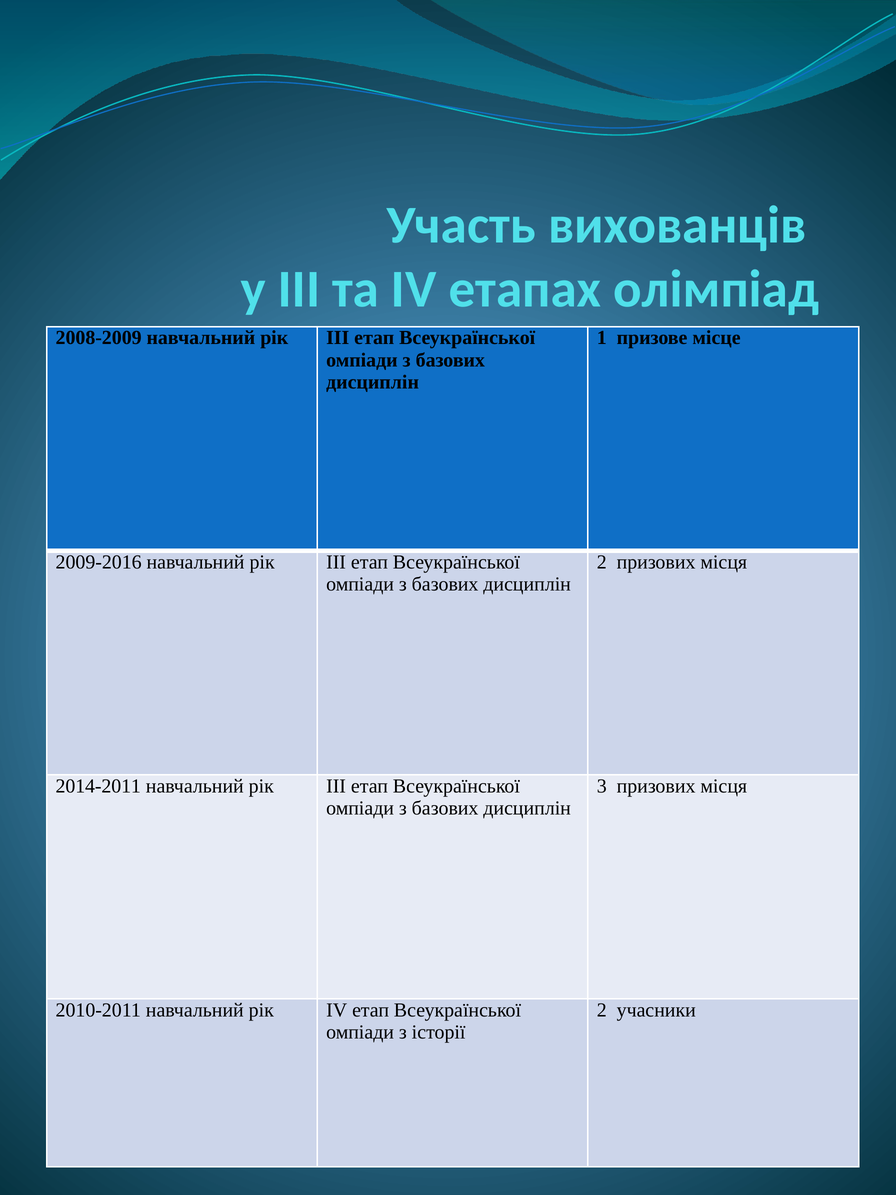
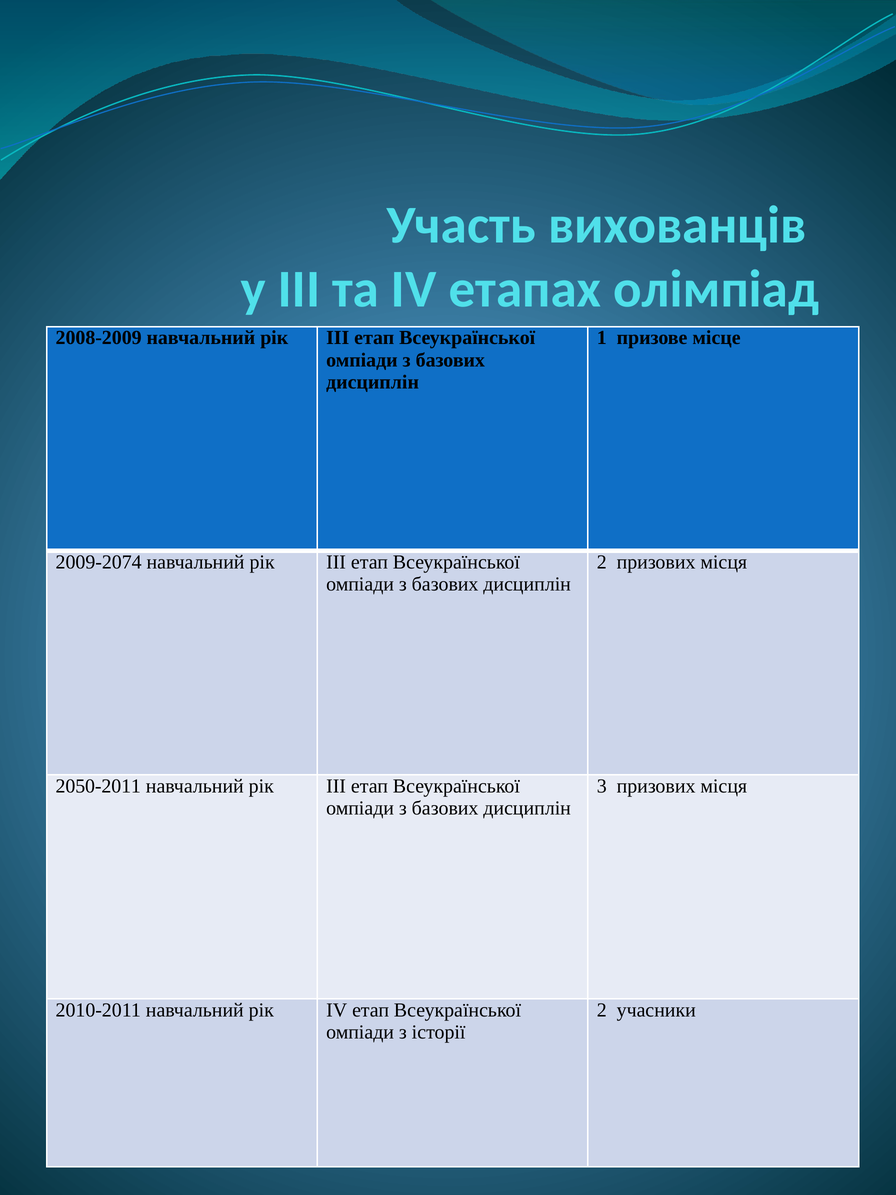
2009-2016: 2009-2016 -> 2009-2074
2014-2011: 2014-2011 -> 2050-2011
